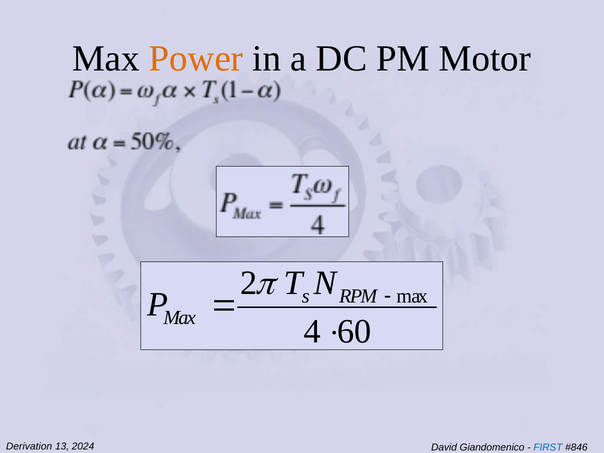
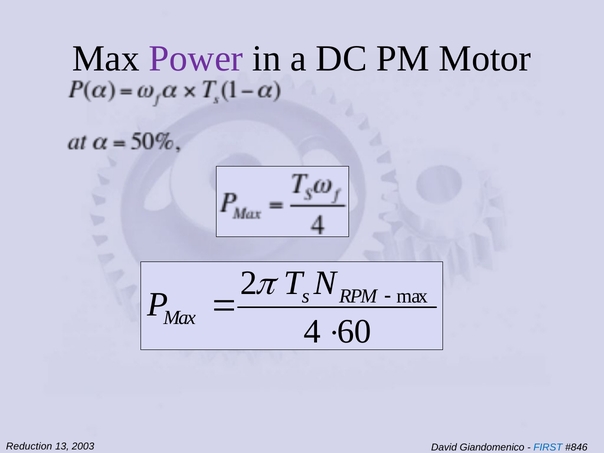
Power colour: orange -> purple
Derivation: Derivation -> Reduction
2024: 2024 -> 2003
